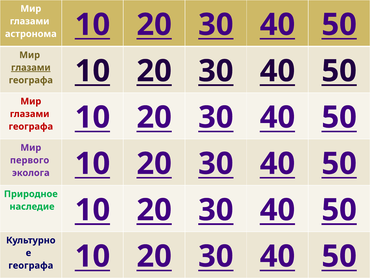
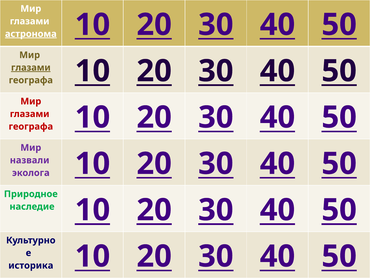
астронома underline: none -> present
первого: первого -> назвали
географа at (31, 265): географа -> историка
